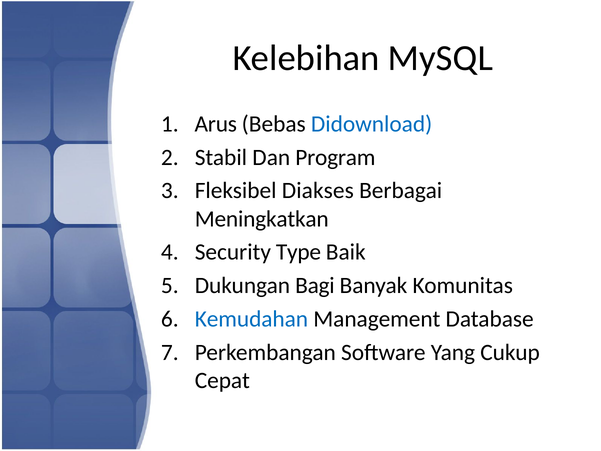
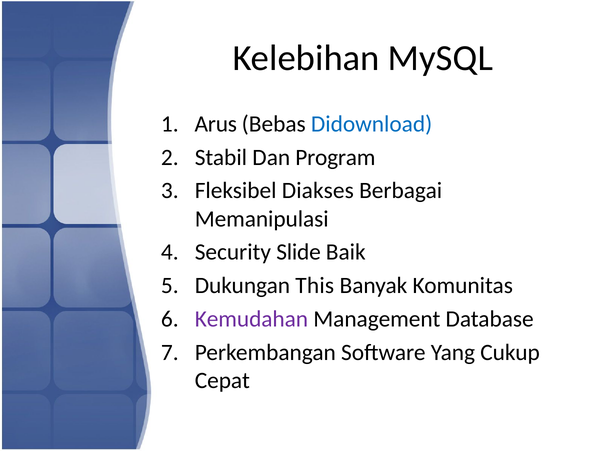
Meningkatkan: Meningkatkan -> Memanipulasi
Type: Type -> Slide
Bagi: Bagi -> This
Kemudahan colour: blue -> purple
